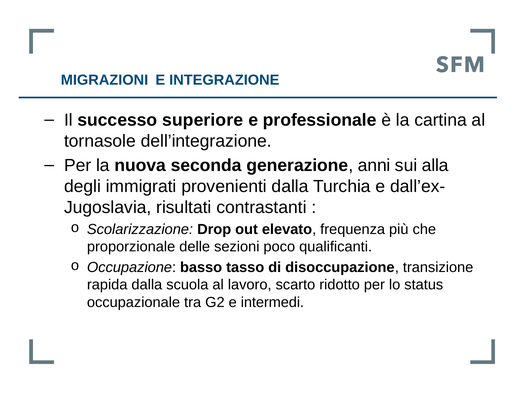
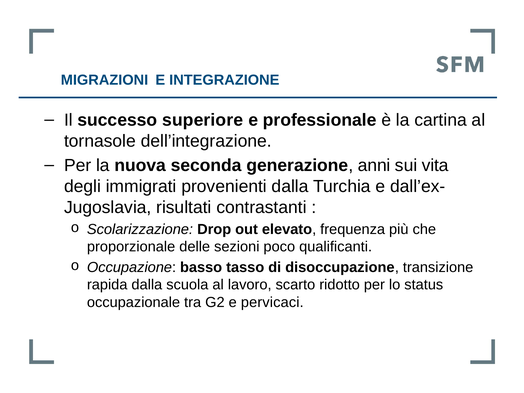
alla: alla -> vita
intermedi: intermedi -> pervicaci
